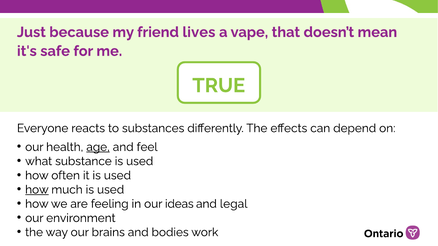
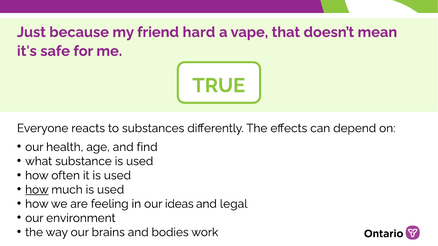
lives: lives -> hard
age underline: present -> none
feel: feel -> find
